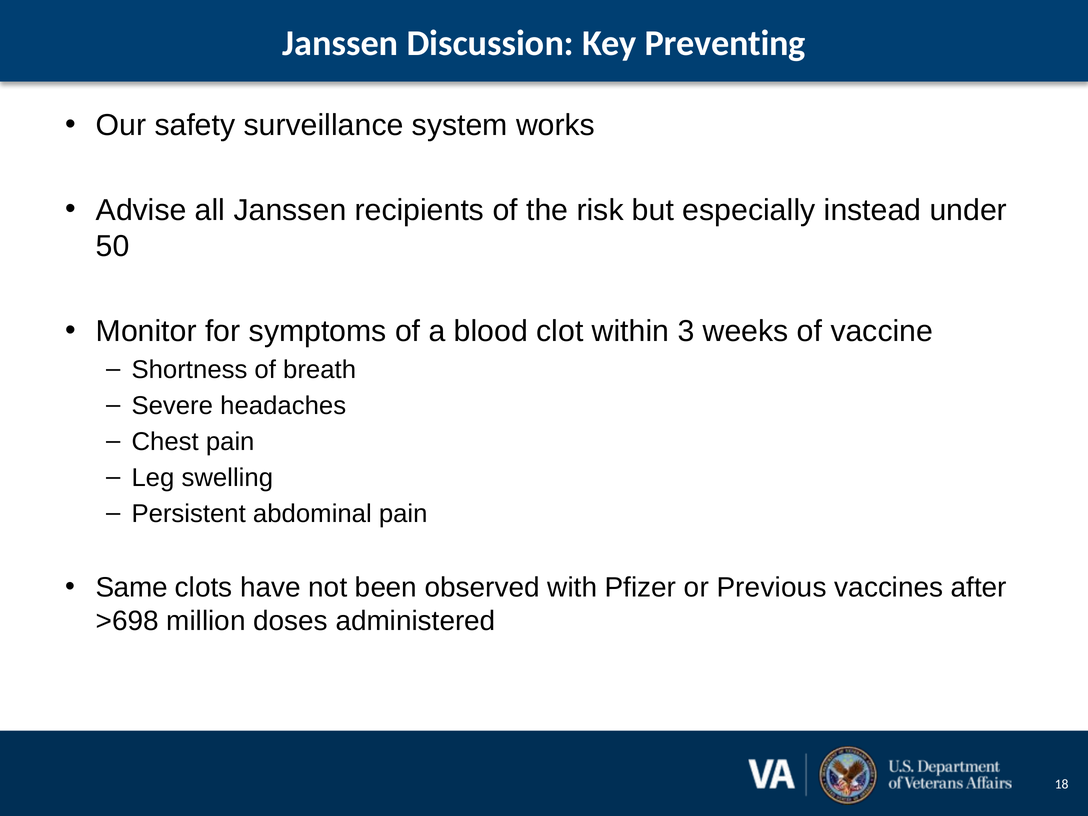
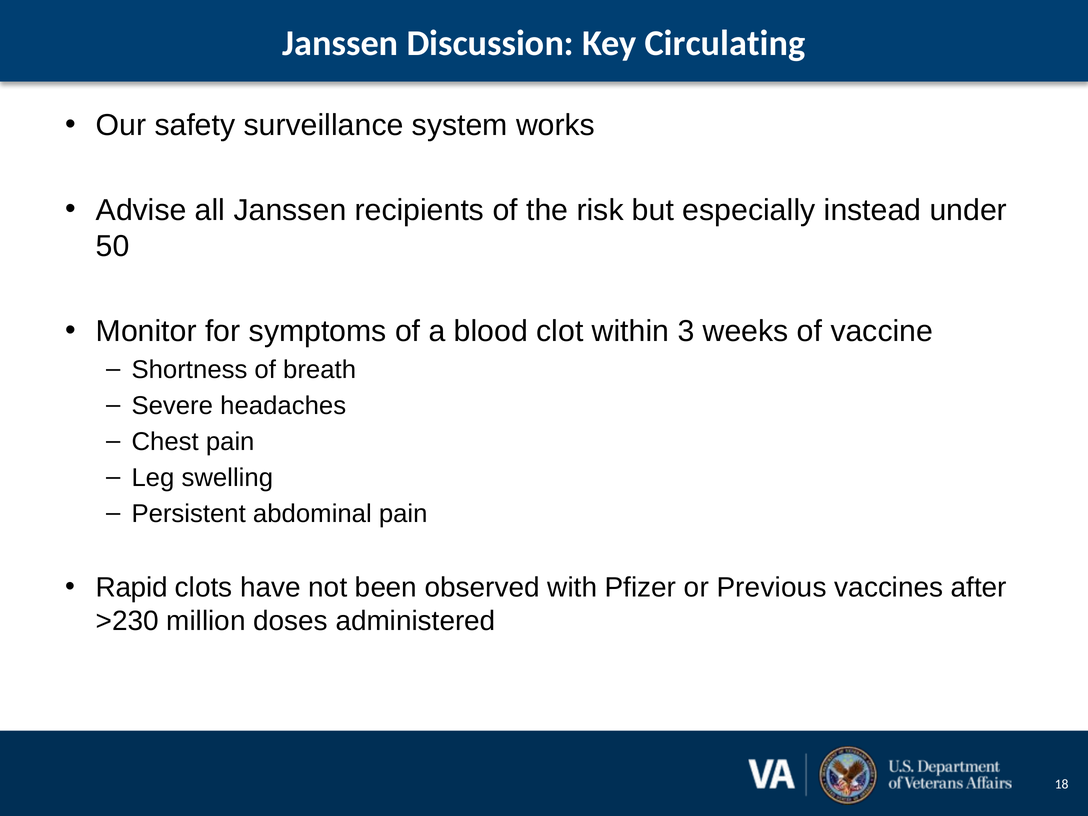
Preventing: Preventing -> Circulating
Same: Same -> Rapid
>698: >698 -> >230
